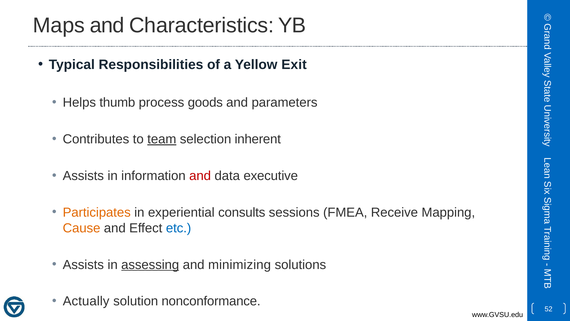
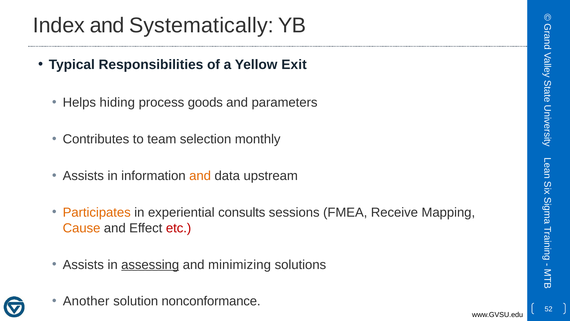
Maps: Maps -> Index
Characteristics: Characteristics -> Systematically
thumb: thumb -> hiding
team underline: present -> none
inherent: inherent -> monthly
and at (200, 176) colour: red -> orange
executive: executive -> upstream
etc colour: blue -> red
Actually: Actually -> Another
